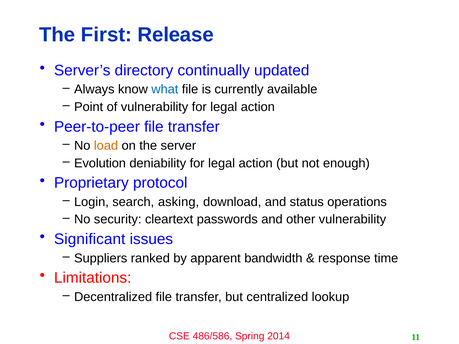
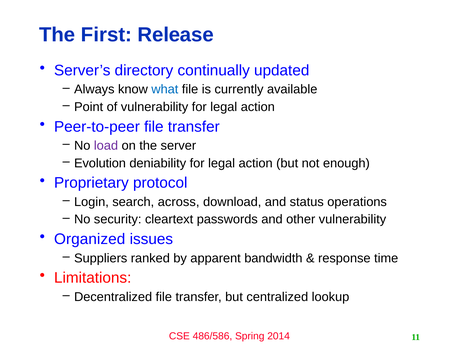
load colour: orange -> purple
asking: asking -> across
Significant: Significant -> Organized
